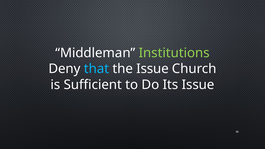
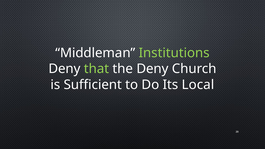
that colour: light blue -> light green
the Issue: Issue -> Deny
Its Issue: Issue -> Local
